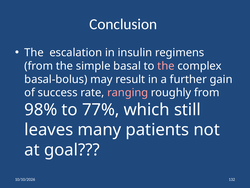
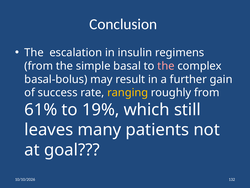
ranging colour: pink -> yellow
98%: 98% -> 61%
77%: 77% -> 19%
